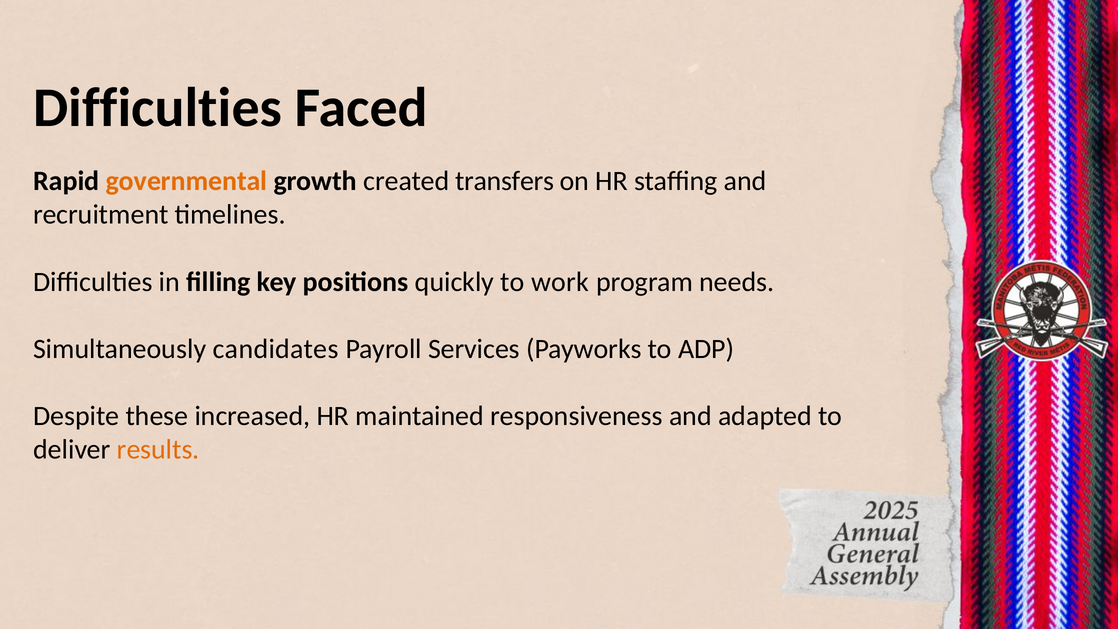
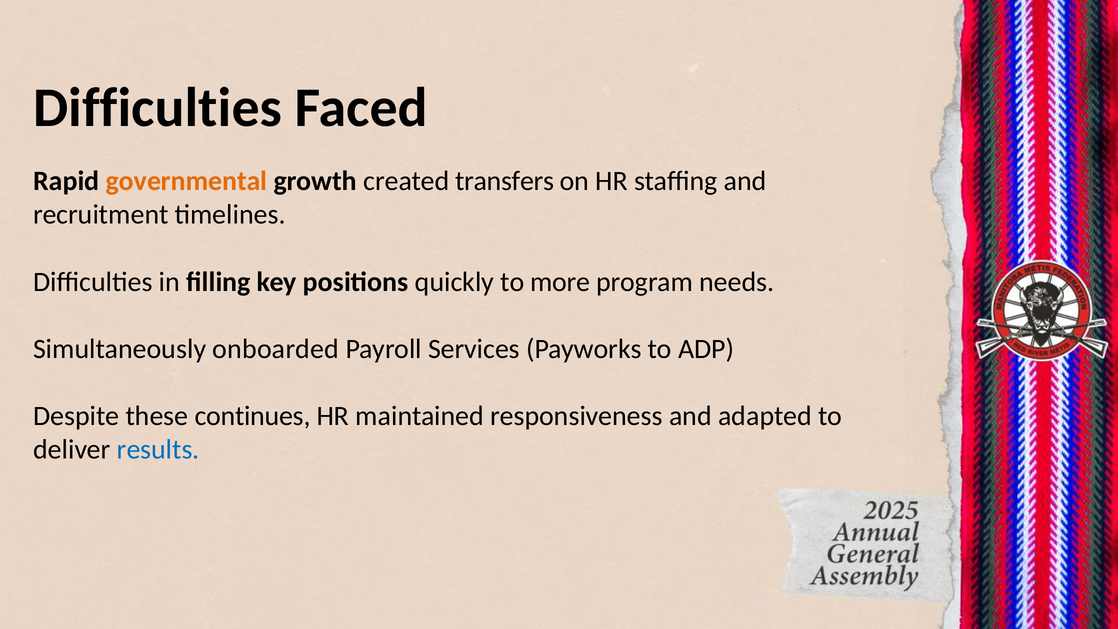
work: work -> more
candidates: candidates -> onboarded
increased: increased -> continues
results colour: orange -> blue
